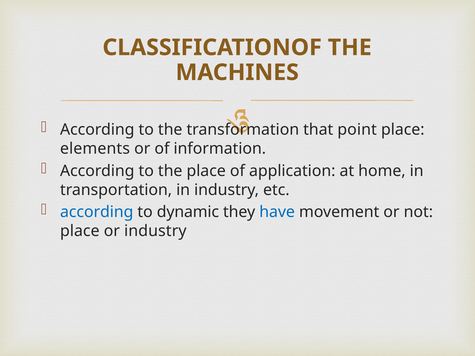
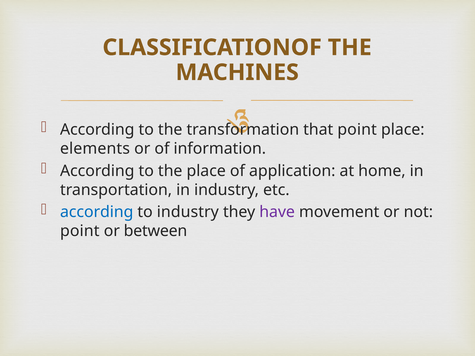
to dynamic: dynamic -> industry
have colour: blue -> purple
place at (80, 231): place -> point
or industry: industry -> between
